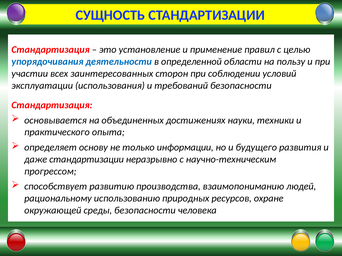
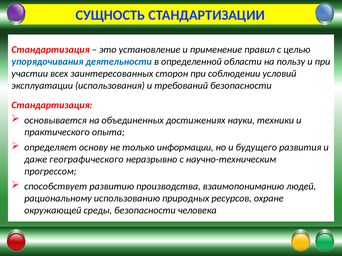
даже стандартизации: стандартизации -> географического
